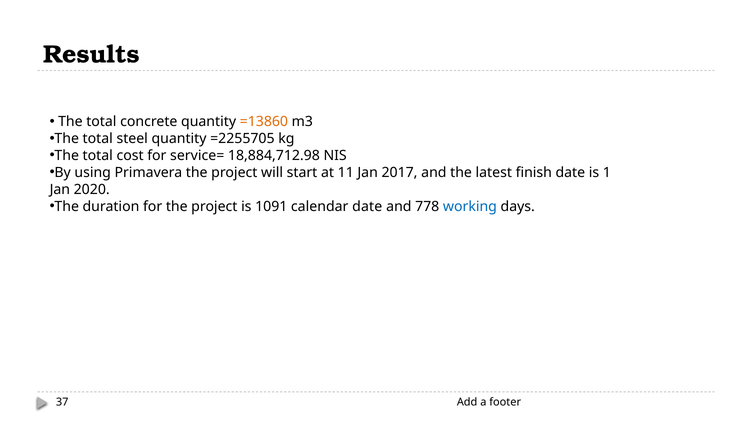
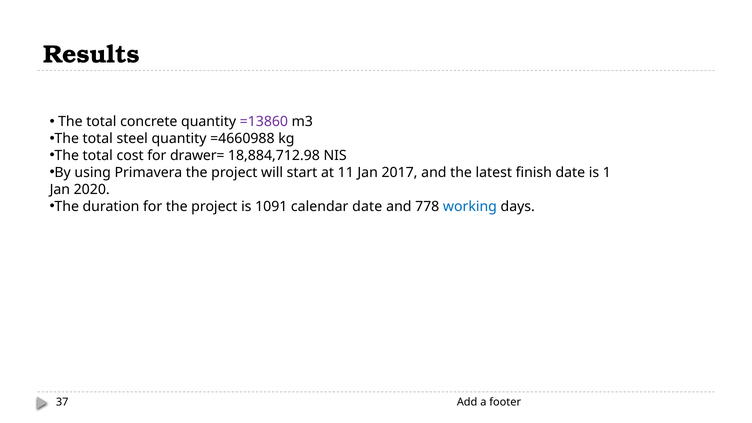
=13860 colour: orange -> purple
=2255705: =2255705 -> =4660988
service=: service= -> drawer=
